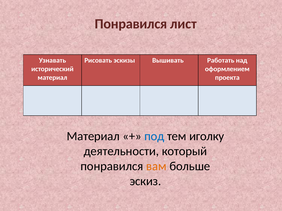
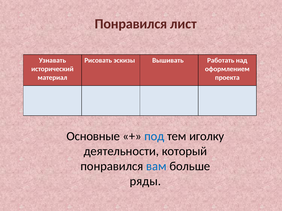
Материал at (93, 136): Материал -> Основные
вам colour: orange -> blue
эскиз: эскиз -> ряды
